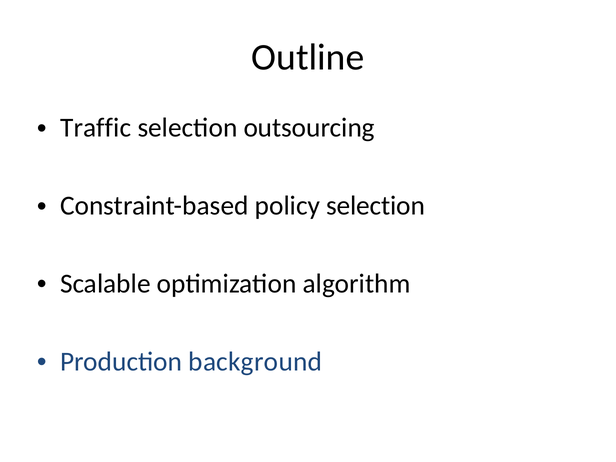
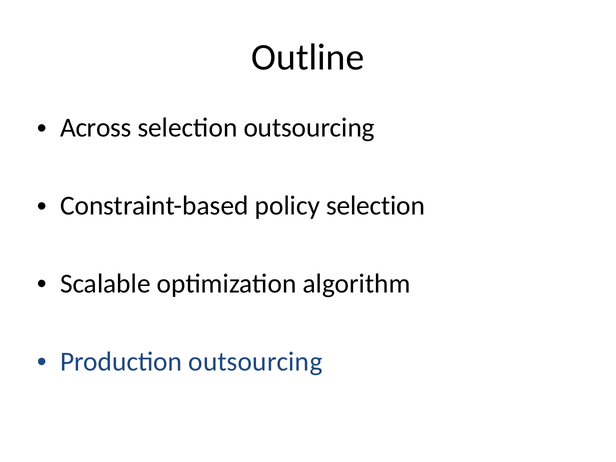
Traffic: Traffic -> Across
Production background: background -> outsourcing
